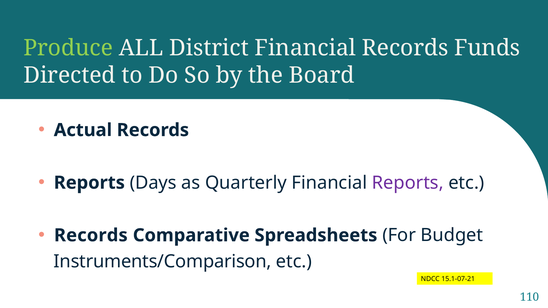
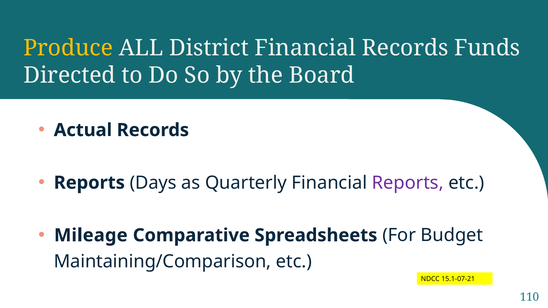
Produce colour: light green -> yellow
Records at (91, 235): Records -> Mileage
Instruments/Comparison: Instruments/Comparison -> Maintaining/Comparison
